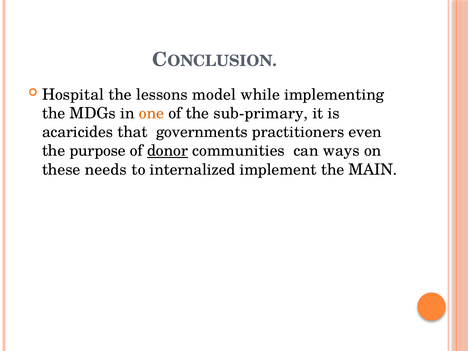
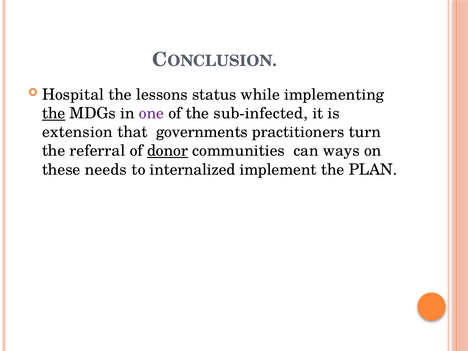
model: model -> status
the at (54, 113) underline: none -> present
one colour: orange -> purple
sub-primary: sub-primary -> sub-infected
acaricides: acaricides -> extension
even: even -> turn
purpose: purpose -> referral
MAIN: MAIN -> PLAN
